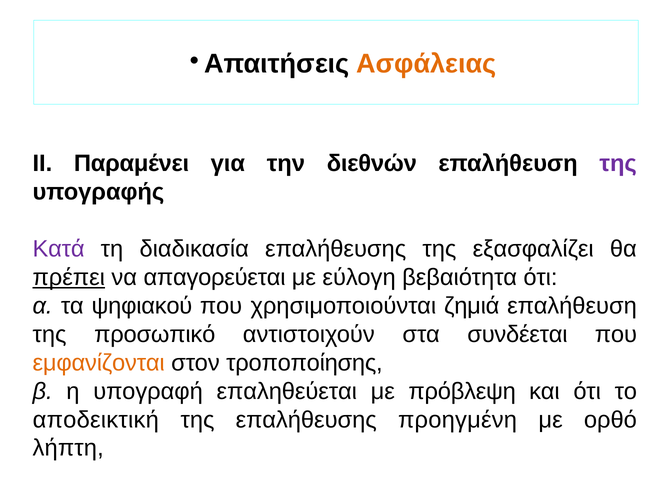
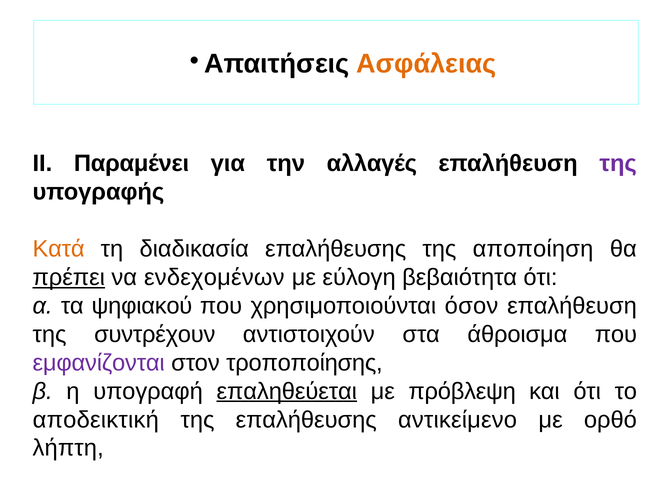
διεθνών: διεθνών -> αλλαγές
Κατά colour: purple -> orange
εξασφαλίζει: εξασφαλίζει -> αποποίηση
απαγορεύεται: απαγορεύεται -> ενδεχομένων
ζημιά: ζημιά -> όσον
προσωπικό: προσωπικό -> συντρέχουν
συνδέεται: συνδέεται -> άθροισμα
εμφανίζονται colour: orange -> purple
επαληθεύεται underline: none -> present
προηγμένη: προηγμένη -> αντικείμενο
